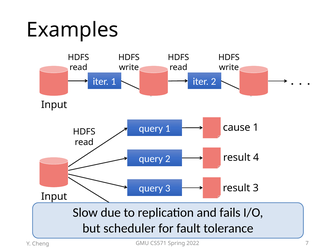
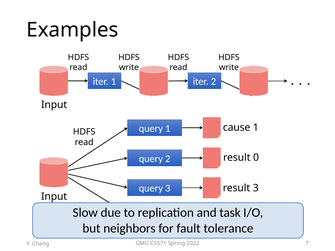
4: 4 -> 0
fails: fails -> task
scheduler: scheduler -> neighbors
